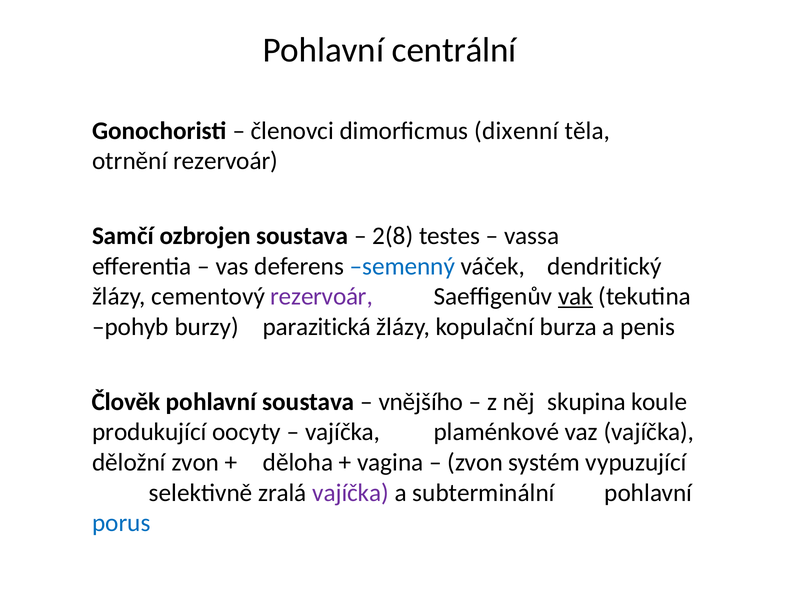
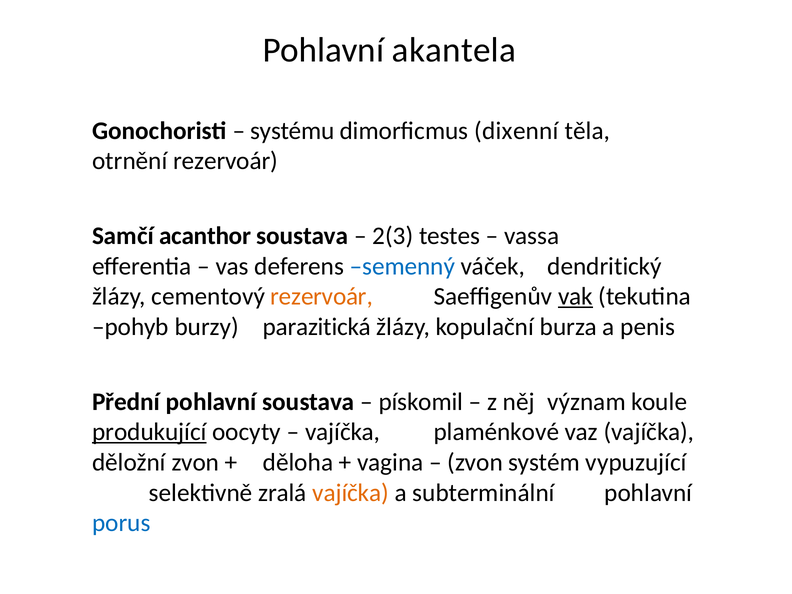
centrální: centrální -> akantela
členovci: členovci -> systému
ozbrojen: ozbrojen -> acanthor
2(8: 2(8 -> 2(3
rezervoár at (322, 297) colour: purple -> orange
Člověk: Člověk -> Přední
vnějšího: vnějšího -> pískomil
skupina: skupina -> význam
produkující underline: none -> present
vajíčka at (351, 493) colour: purple -> orange
